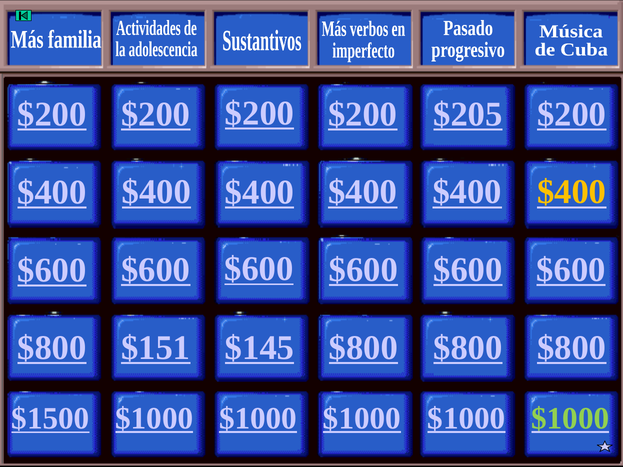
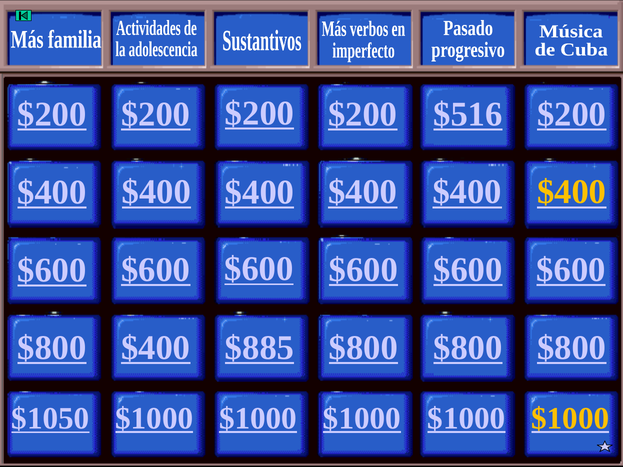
$205: $205 -> $516
$151 at (156, 348): $151 -> $400
$145: $145 -> $885
$1000 at (570, 418) colour: light green -> yellow
$1500: $1500 -> $1050
